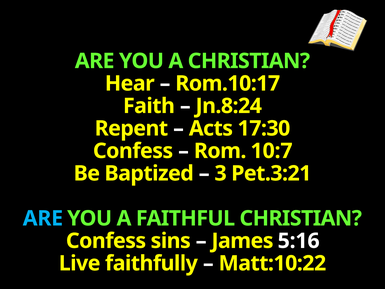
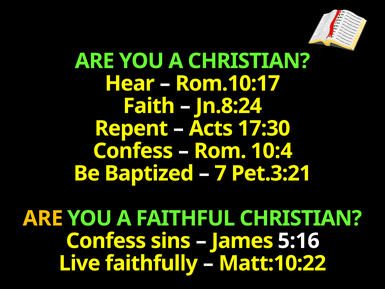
10:7: 10:7 -> 10:4
3: 3 -> 7
ARE at (43, 218) colour: light blue -> yellow
